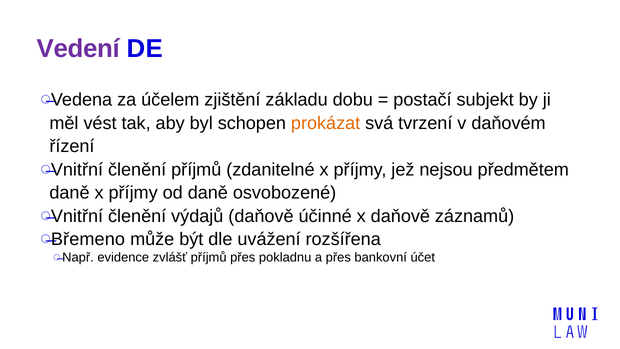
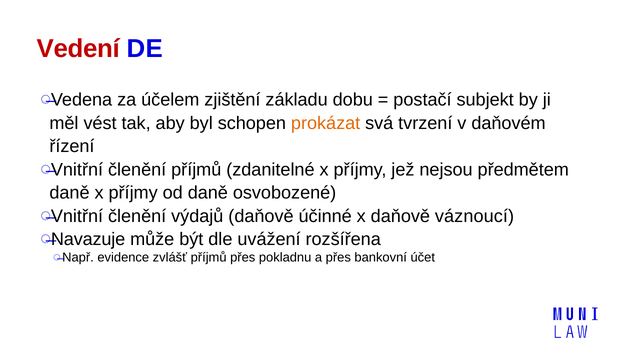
Vedení colour: purple -> red
záznamů: záznamů -> váznoucí
Břemeno: Břemeno -> Navazuje
